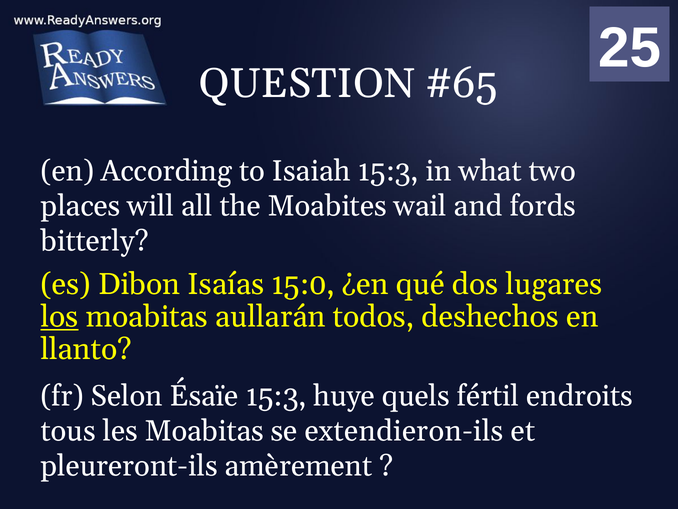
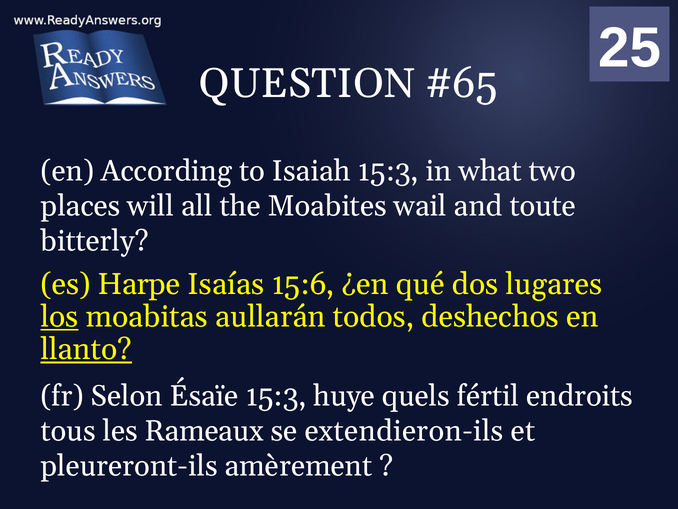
fords: fords -> toute
Dibon: Dibon -> Harpe
15:0: 15:0 -> 15:6
llanto underline: none -> present
les Moabitas: Moabitas -> Rameaux
